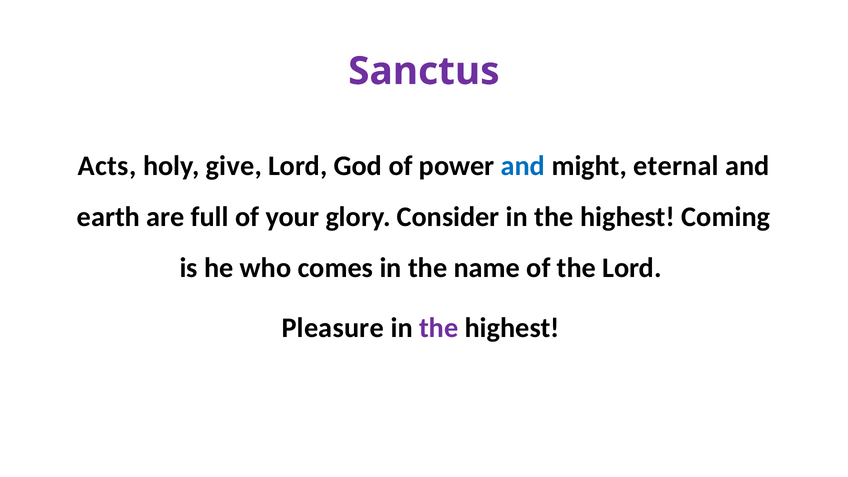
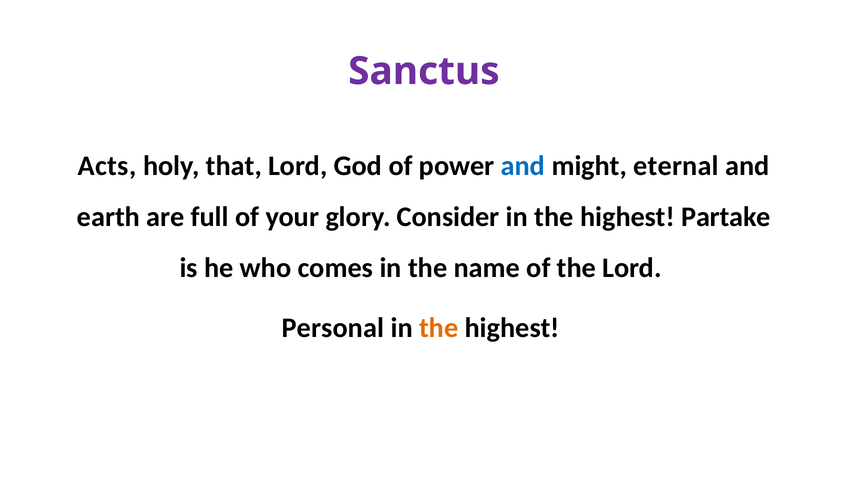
give: give -> that
Coming: Coming -> Partake
Pleasure: Pleasure -> Personal
the at (439, 328) colour: purple -> orange
